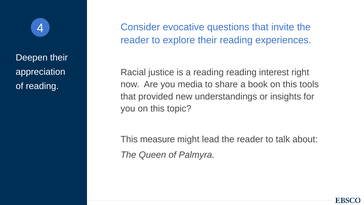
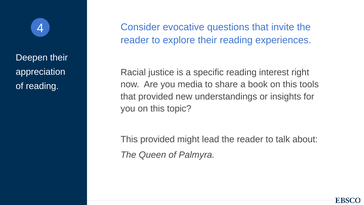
a reading: reading -> specific
This measure: measure -> provided
